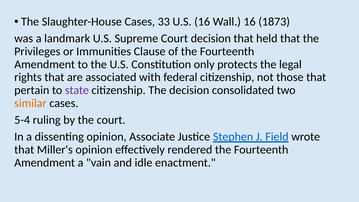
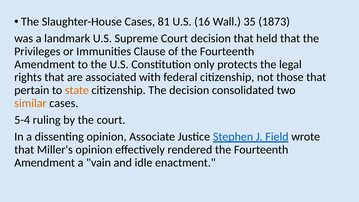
33: 33 -> 81
Wall 16: 16 -> 35
state colour: purple -> orange
